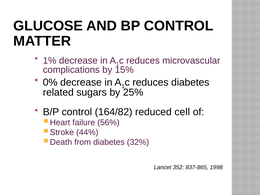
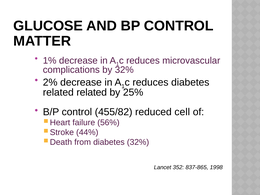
by 15%: 15% -> 32%
0%: 0% -> 2%
related sugars: sugars -> related
164/82: 164/82 -> 455/82
